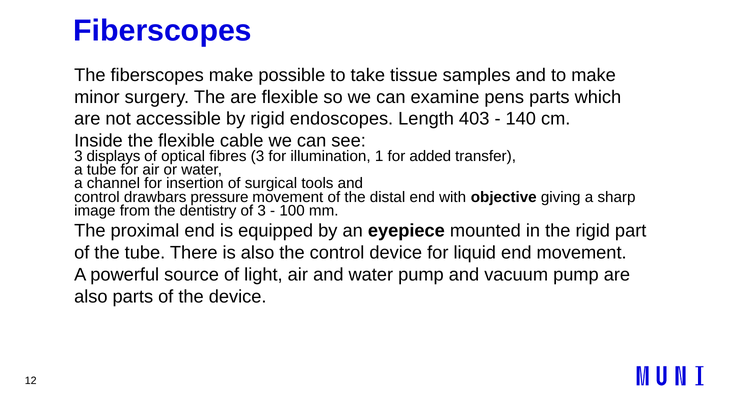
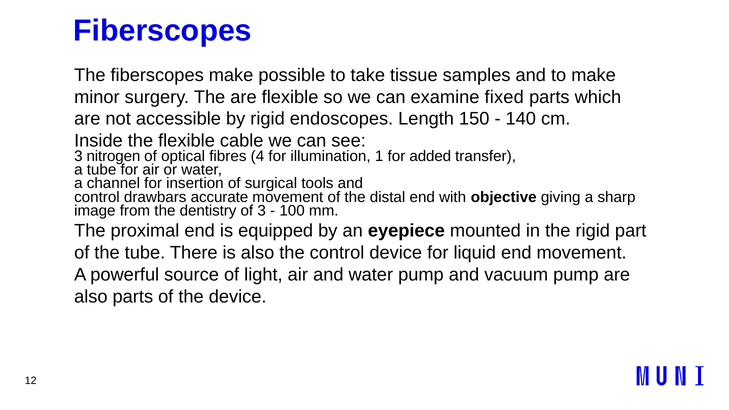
pens: pens -> fixed
403: 403 -> 150
displays: displays -> nitrogen
fibres 3: 3 -> 4
pressure: pressure -> accurate
